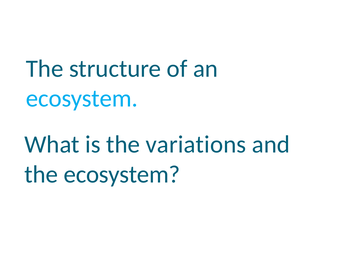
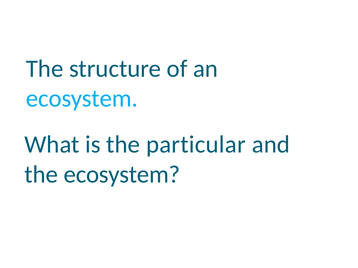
variations: variations -> particular
